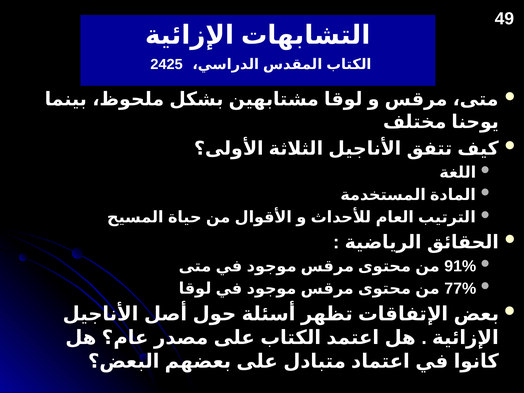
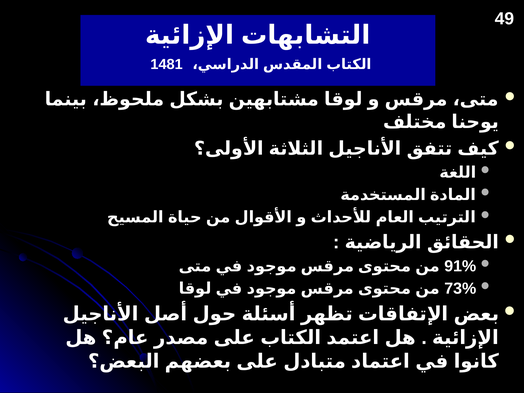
2425: 2425 -> 1481
77%: 77% -> 73%
